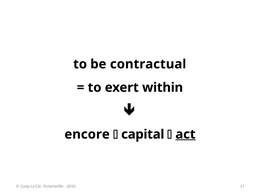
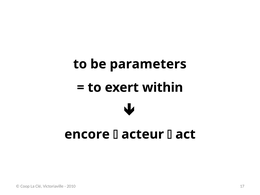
contractual: contractual -> parameters
capital: capital -> acteur
act underline: present -> none
